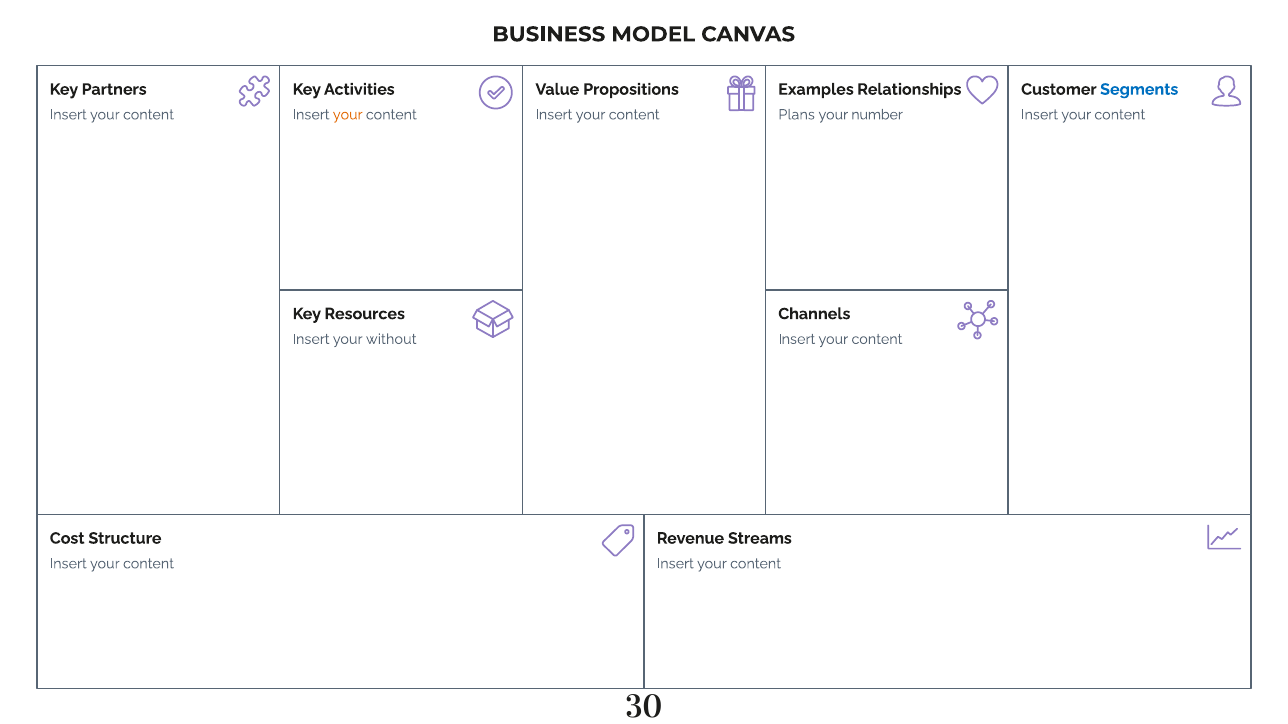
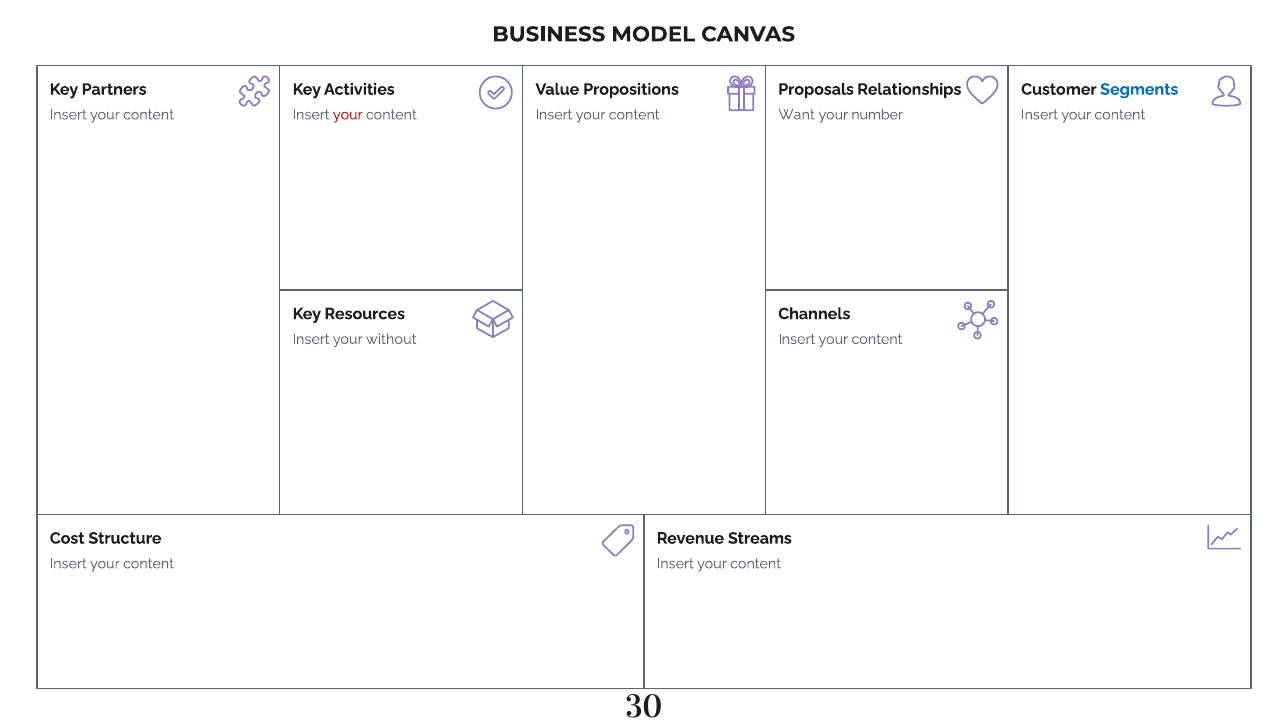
Examples: Examples -> Proposals
your at (348, 115) colour: orange -> red
Plans: Plans -> Want
